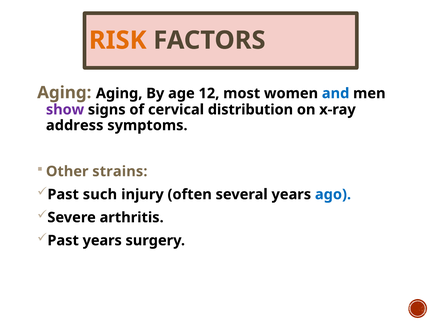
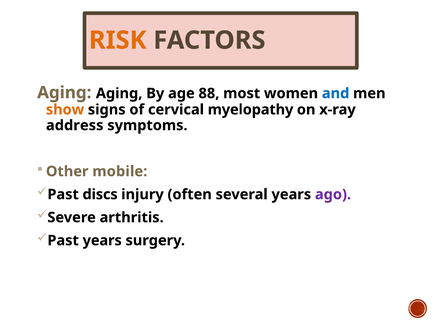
12: 12 -> 88
show colour: purple -> orange
distribution: distribution -> myelopathy
strains: strains -> mobile
such: such -> discs
ago colour: blue -> purple
